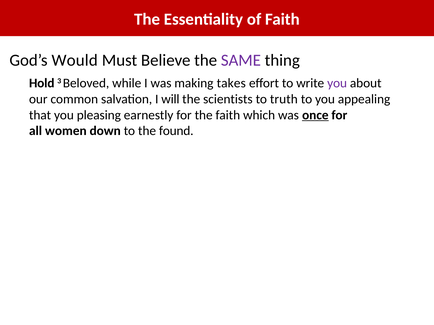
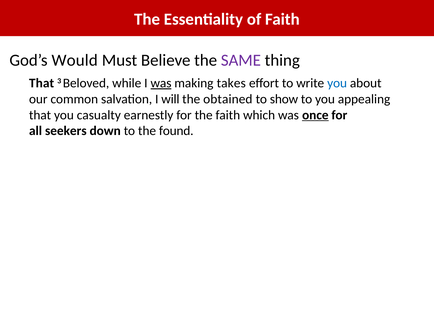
Hold at (42, 83): Hold -> That
was at (161, 83) underline: none -> present
you at (337, 83) colour: purple -> blue
scientists: scientists -> obtained
truth: truth -> show
pleasing: pleasing -> casualty
women: women -> seekers
